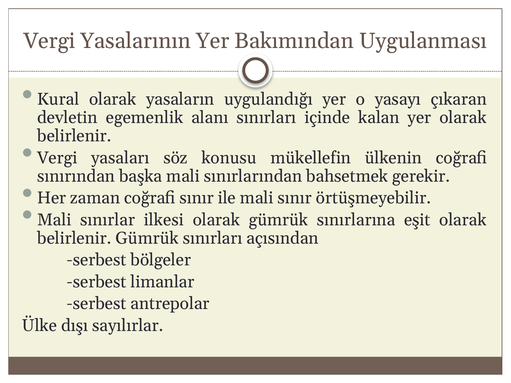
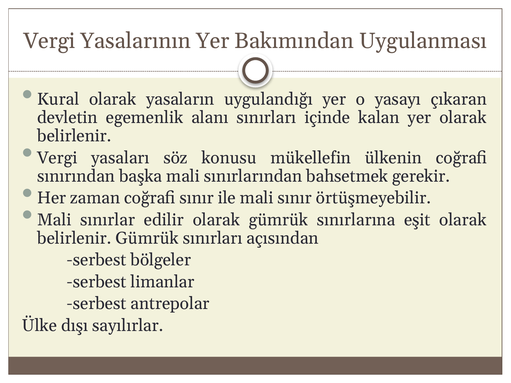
ilkesi: ilkesi -> edilir
